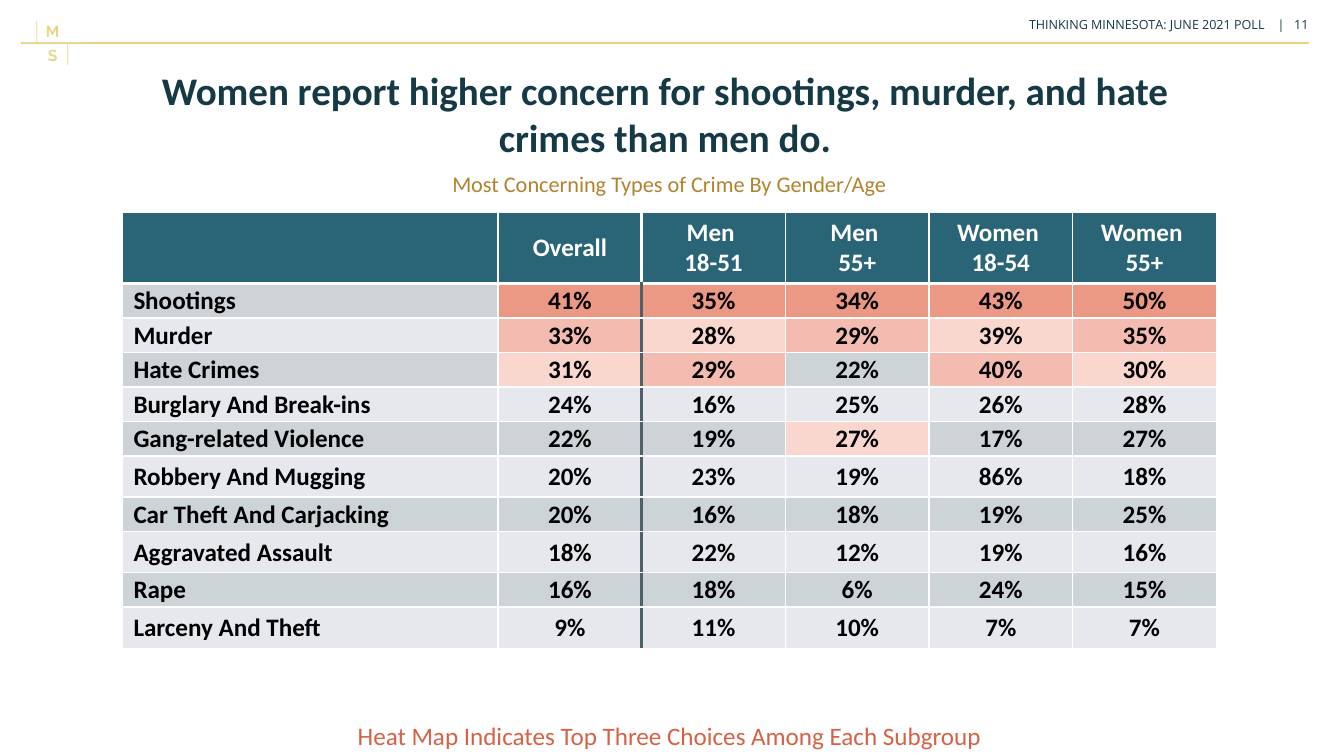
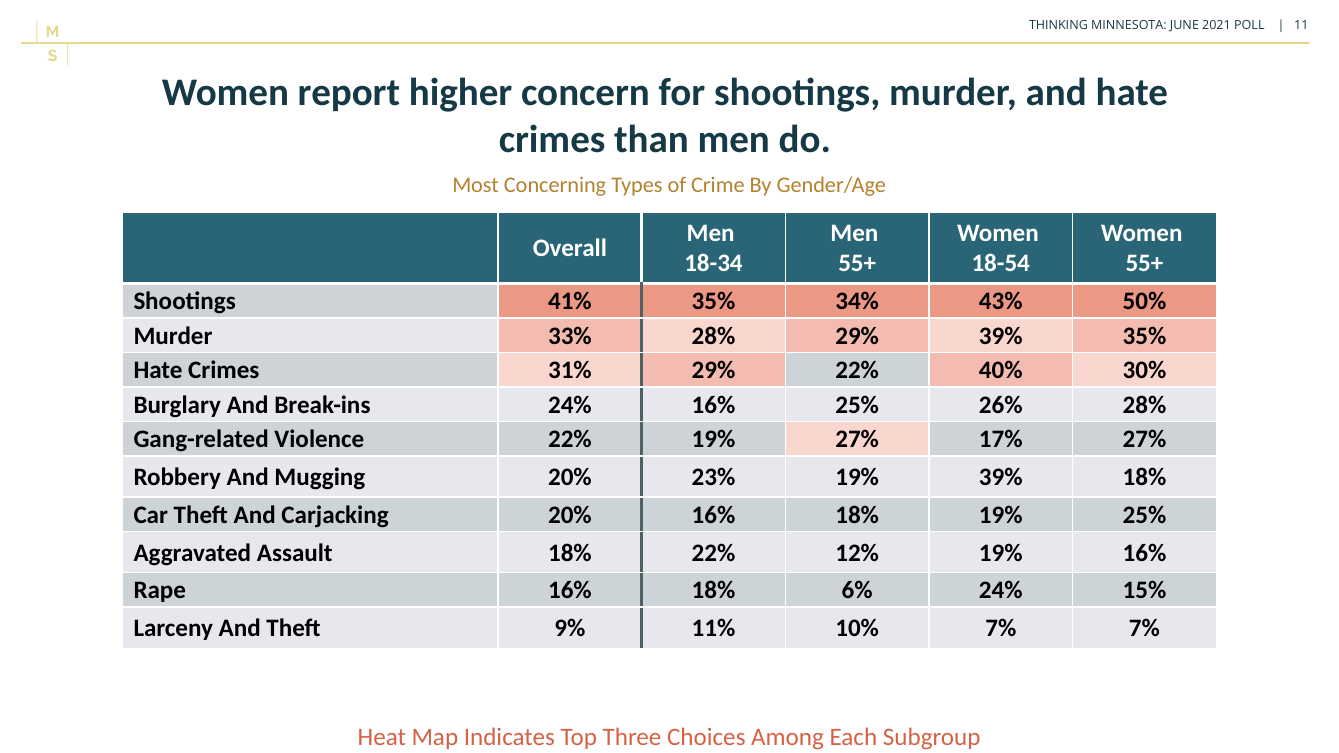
18-51: 18-51 -> 18-34
19% 86%: 86% -> 39%
